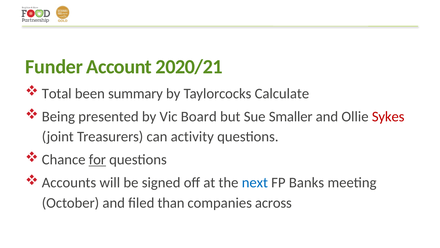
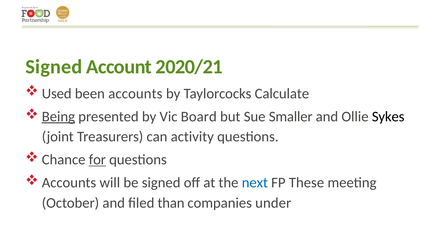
Funder at (54, 67): Funder -> Signed
Total: Total -> Used
been summary: summary -> accounts
Being underline: none -> present
Sykes colour: red -> black
Banks: Banks -> These
across: across -> under
